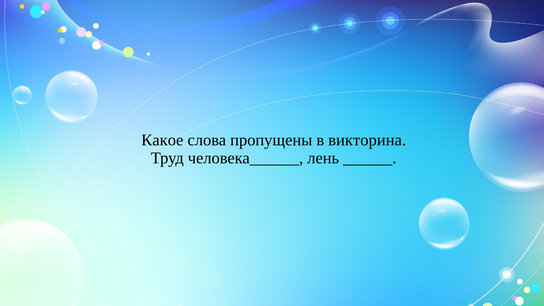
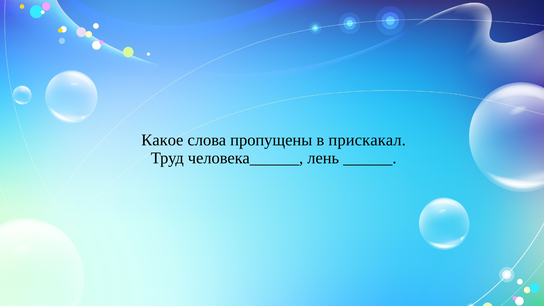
викторина: викторина -> прискакал
